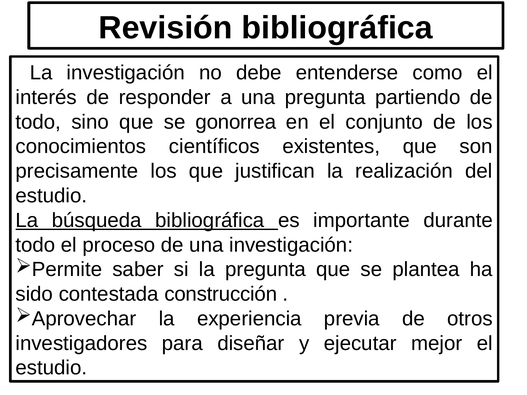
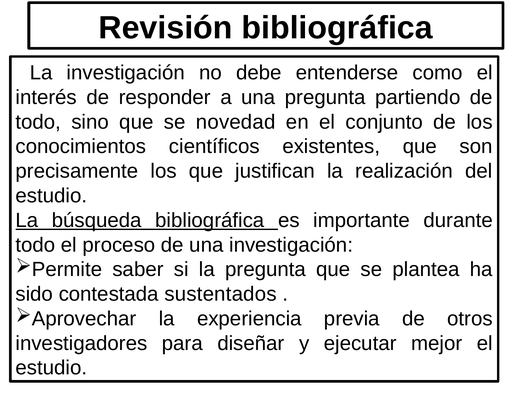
gonorrea: gonorrea -> novedad
construcción: construcción -> sustentados
